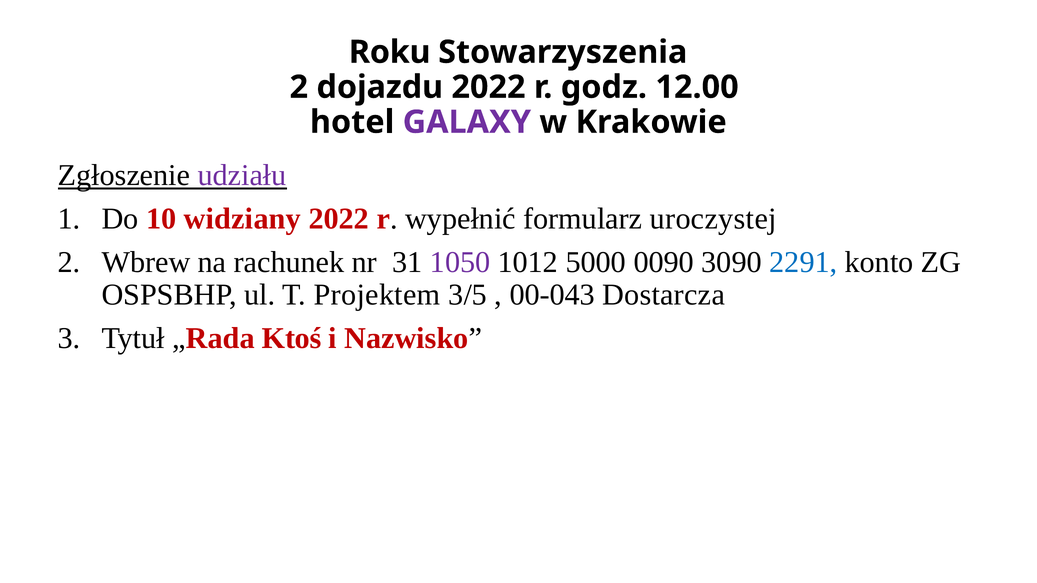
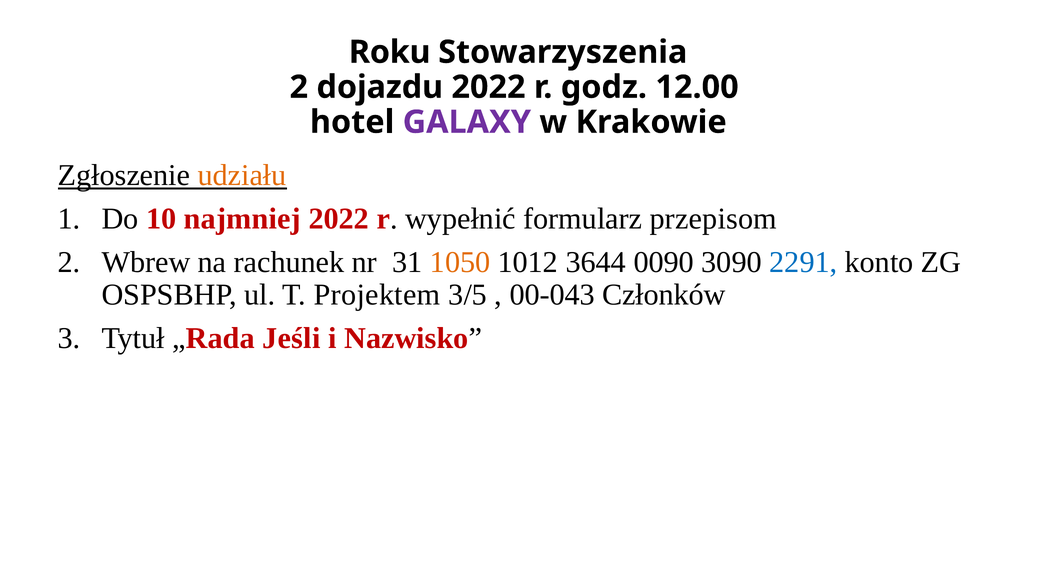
udziału colour: purple -> orange
widziany: widziany -> najmniej
uroczystej: uroczystej -> przepisom
1050 colour: purple -> orange
5000: 5000 -> 3644
Dostarcza: Dostarcza -> Członków
Ktoś: Ktoś -> Jeśli
